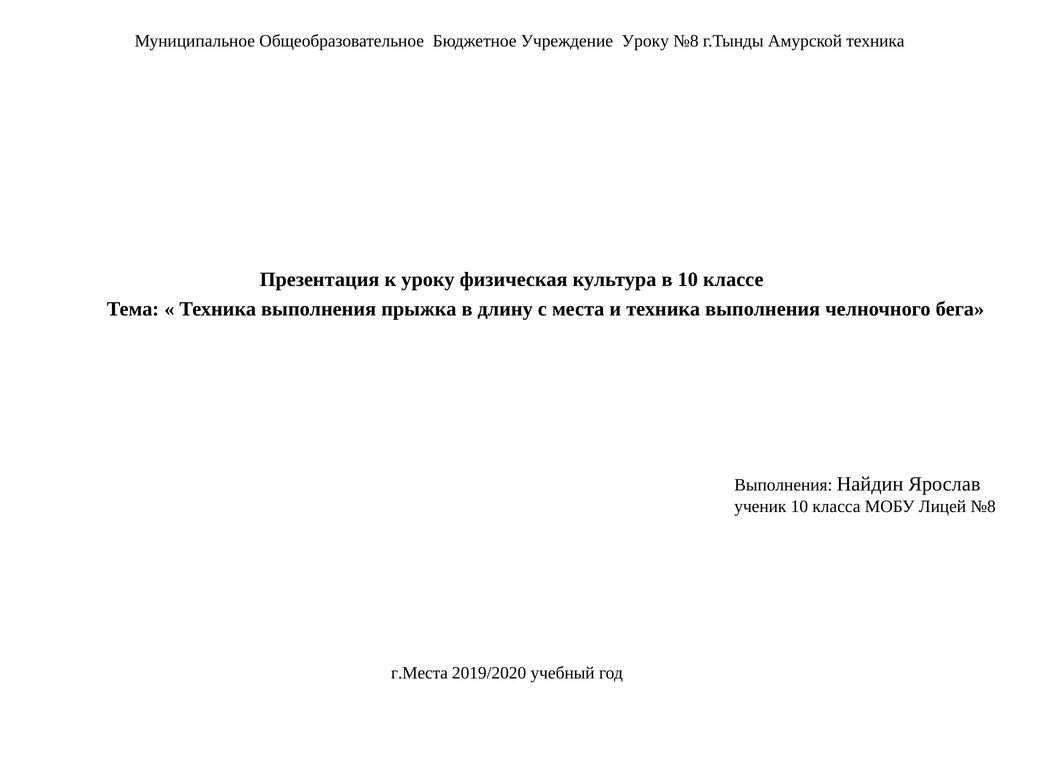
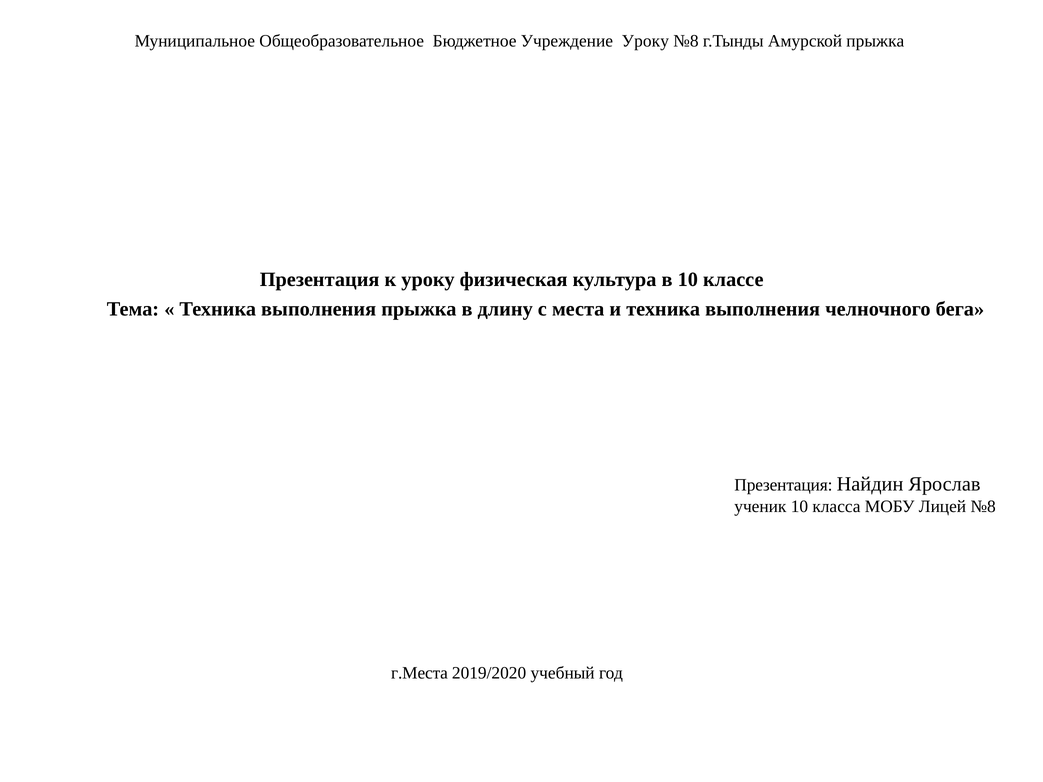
Амурской техника: техника -> прыжка
Выполнения at (783, 485): Выполнения -> Презентация
